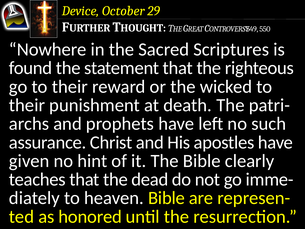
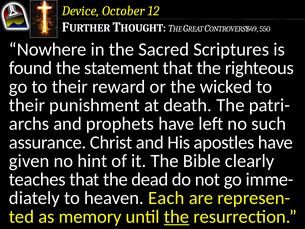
29: 29 -> 12
Bible at (166, 198): Bible -> Each
honored: honored -> memory
the at (177, 216) underline: none -> present
